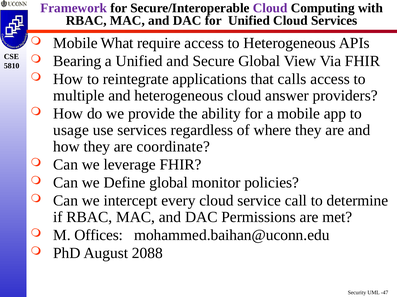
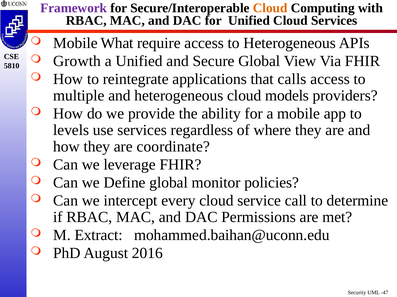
Cloud at (270, 8) colour: purple -> orange
Bearing: Bearing -> Growth
answer: answer -> models
usage: usage -> levels
Offices: Offices -> Extract
2088: 2088 -> 2016
